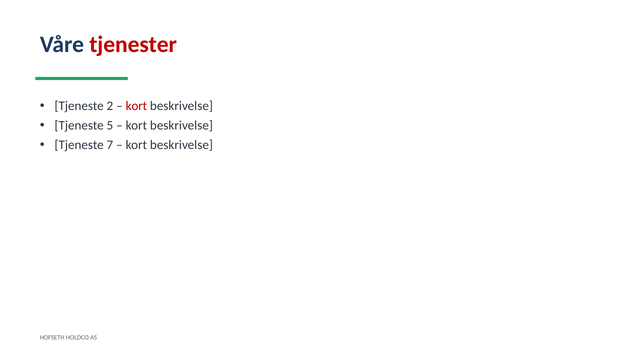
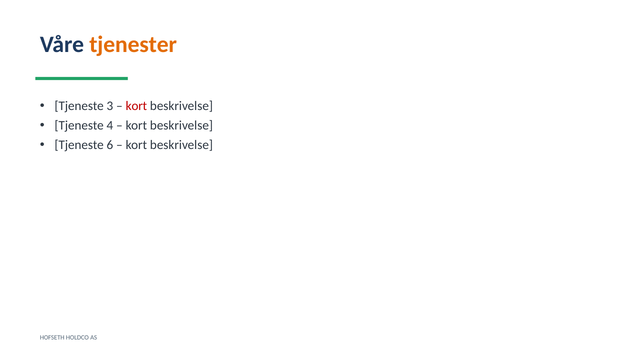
tjenester colour: red -> orange
2: 2 -> 3
5: 5 -> 4
7: 7 -> 6
